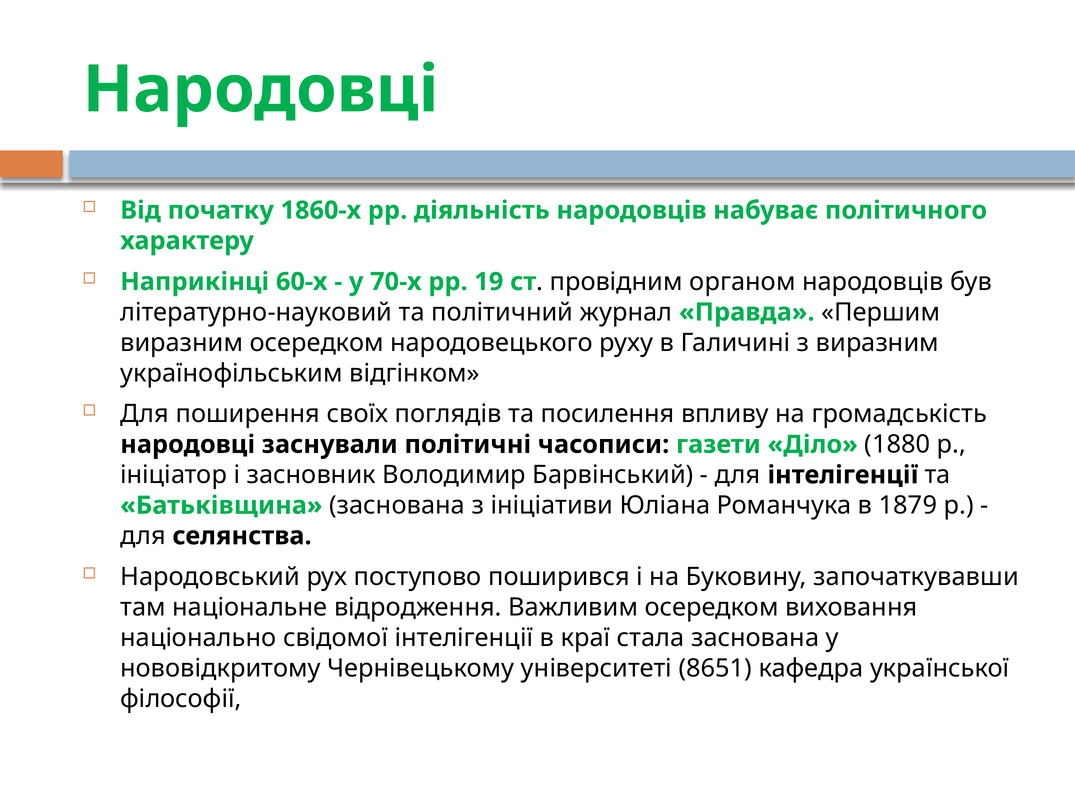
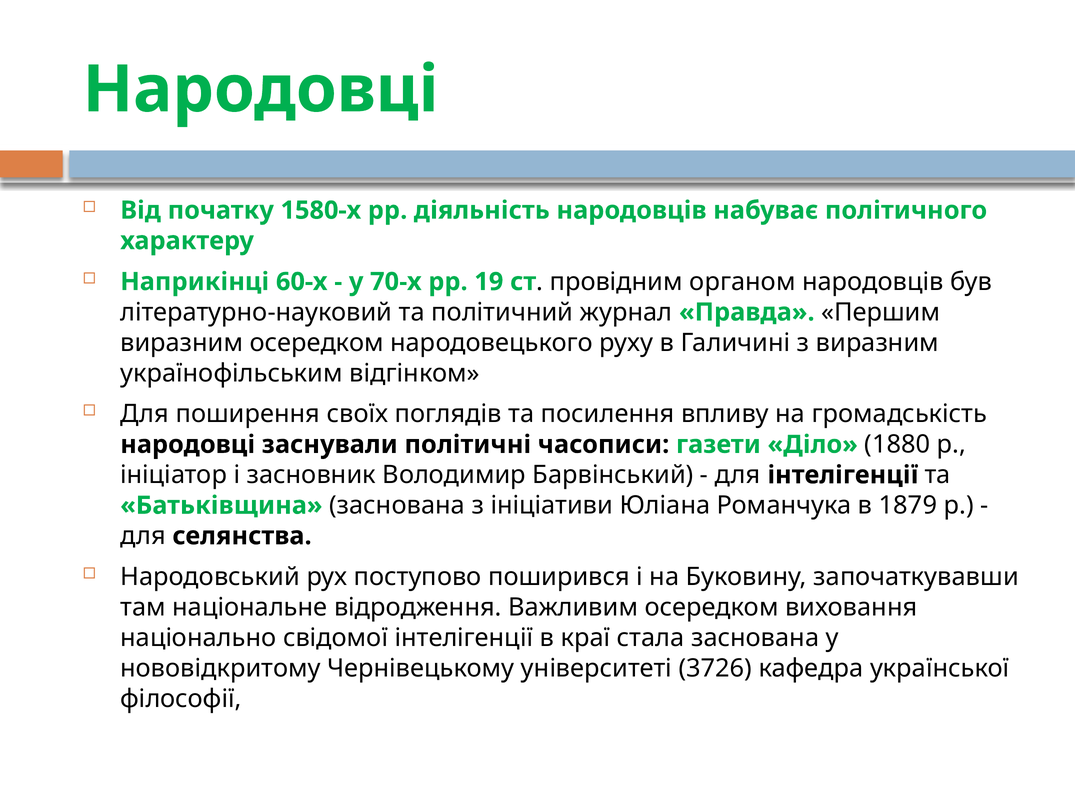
1860-х: 1860-х -> 1580-х
8651: 8651 -> 3726
